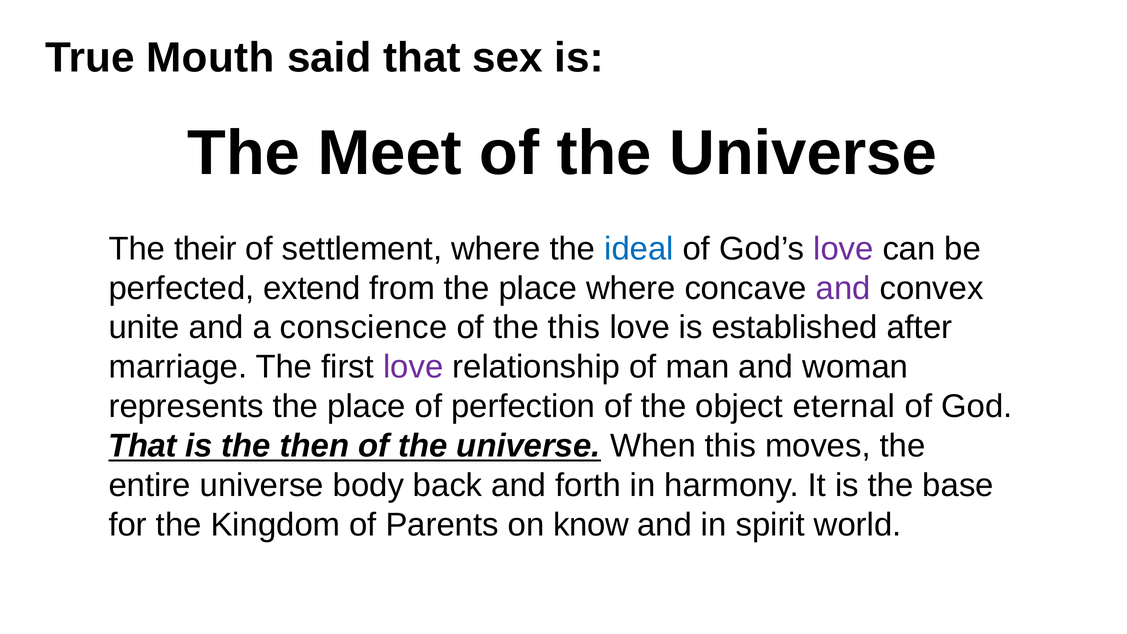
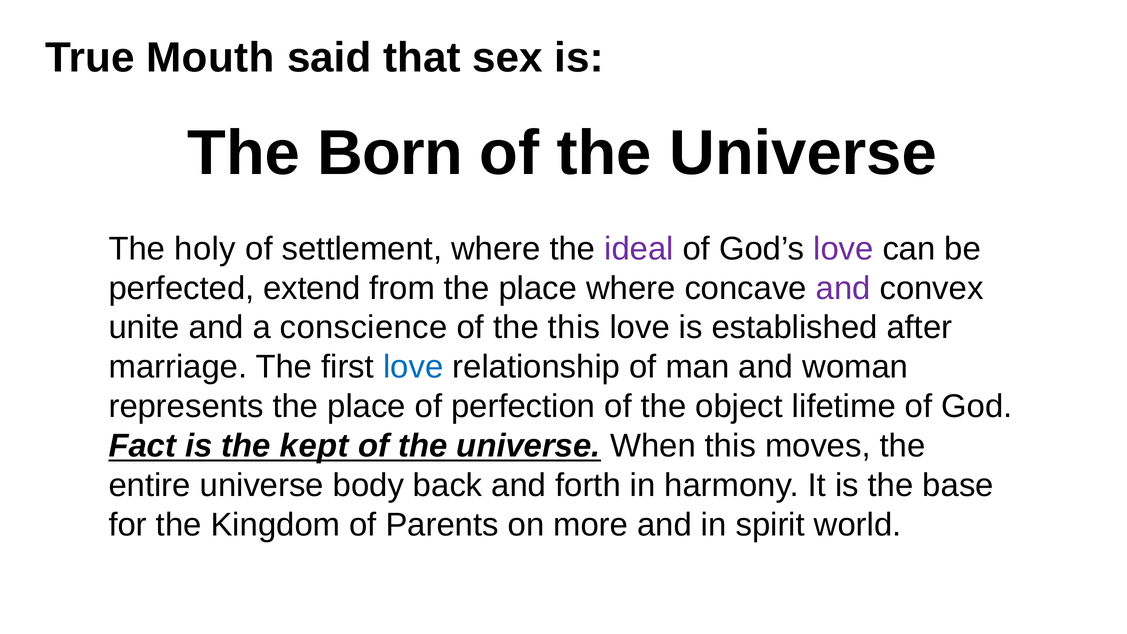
Meet: Meet -> Born
their: their -> holy
ideal colour: blue -> purple
love at (413, 367) colour: purple -> blue
eternal: eternal -> lifetime
That at (143, 446): That -> Fact
then: then -> kept
know: know -> more
